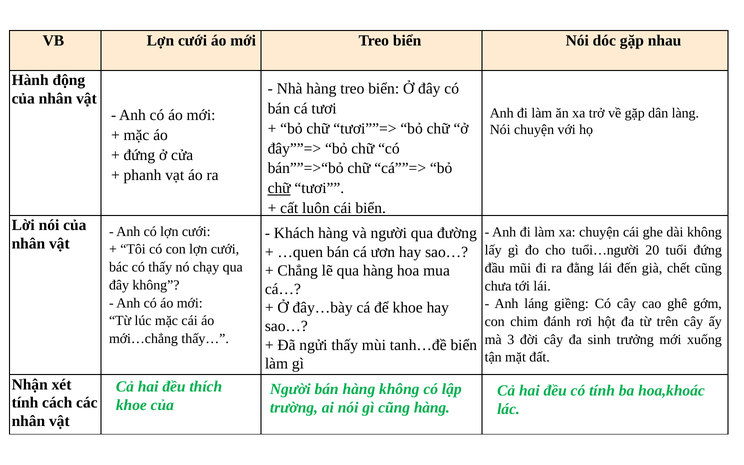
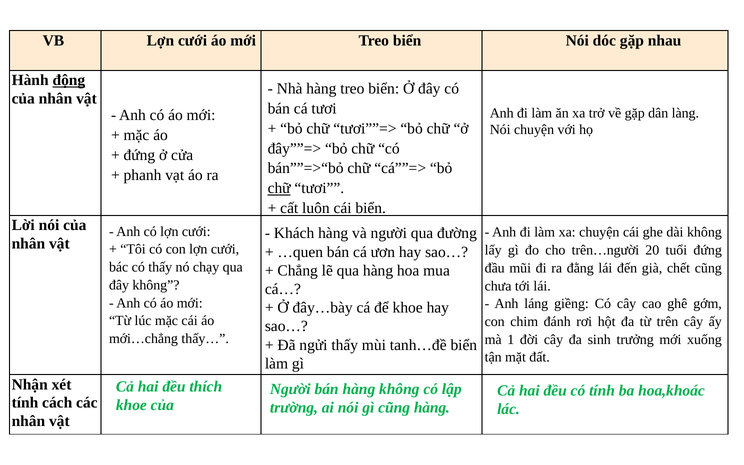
động underline: none -> present
tuổi…người: tuổi…người -> trên…người
3: 3 -> 1
